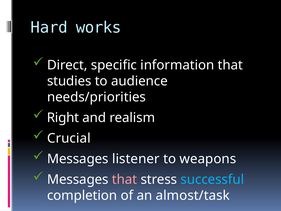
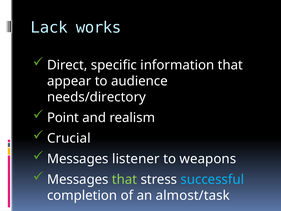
Hard: Hard -> Lack
studies: studies -> appear
needs/priorities: needs/priorities -> needs/directory
Right: Right -> Point
that at (125, 179) colour: pink -> light green
